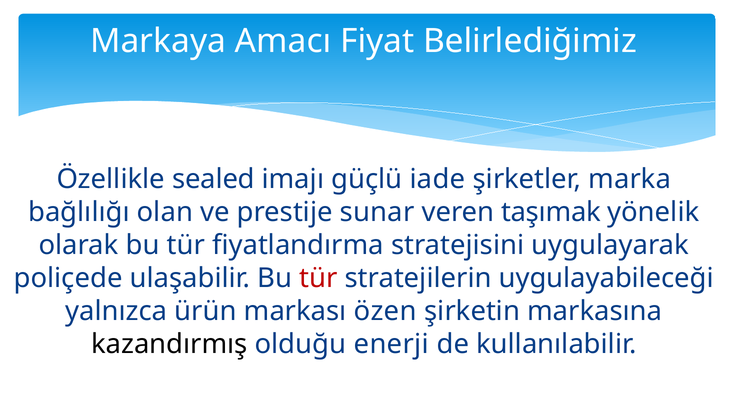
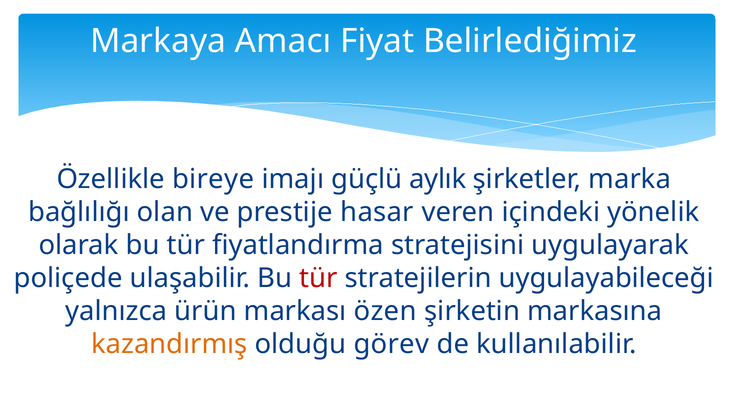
sealed: sealed -> bireye
iade: iade -> aylık
sunar: sunar -> hasar
taşımak: taşımak -> içindeki
kazandırmış colour: black -> orange
enerji: enerji -> görev
